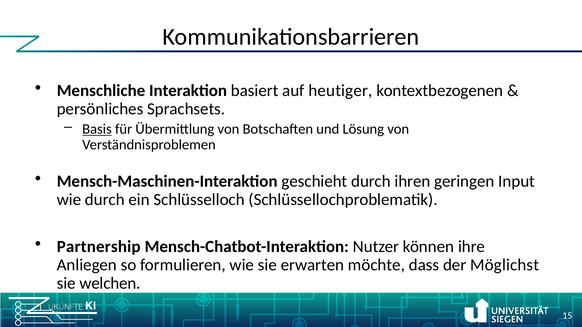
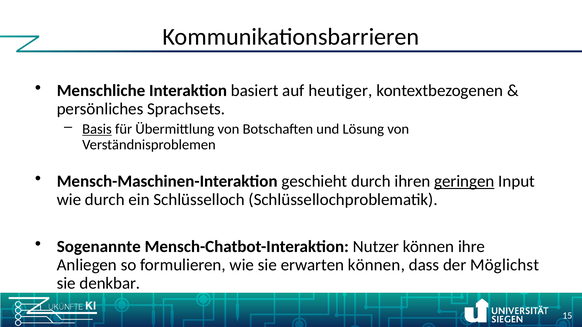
geringen underline: none -> present
Partnership: Partnership -> Sogenannte
erwarten möchte: möchte -> können
welchen: welchen -> denkbar
